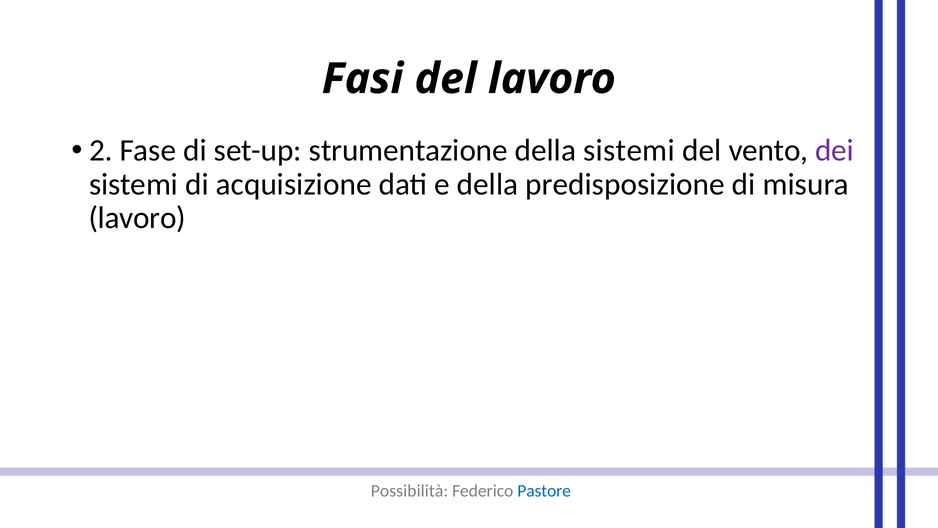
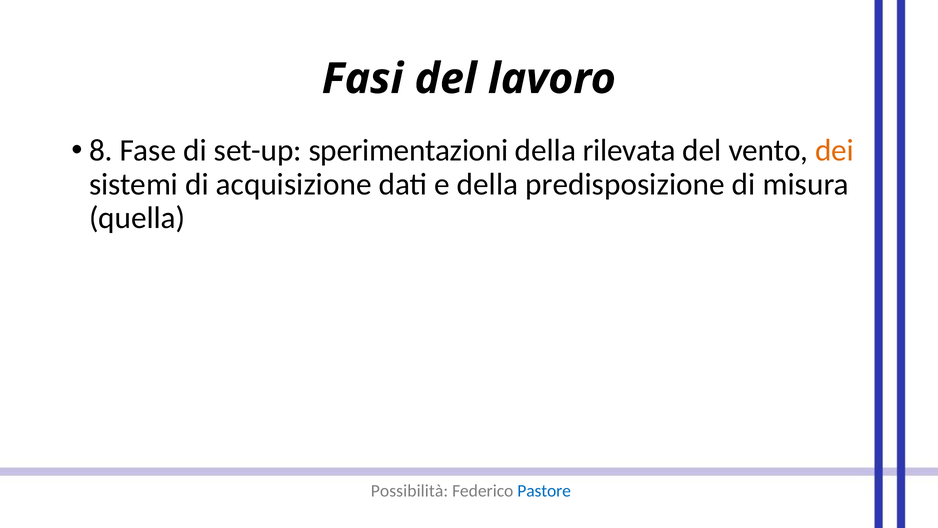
2: 2 -> 8
strumentazione: strumentazione -> sperimentazioni
della sistemi: sistemi -> rilevata
dei colour: purple -> orange
lavoro at (137, 218): lavoro -> quella
